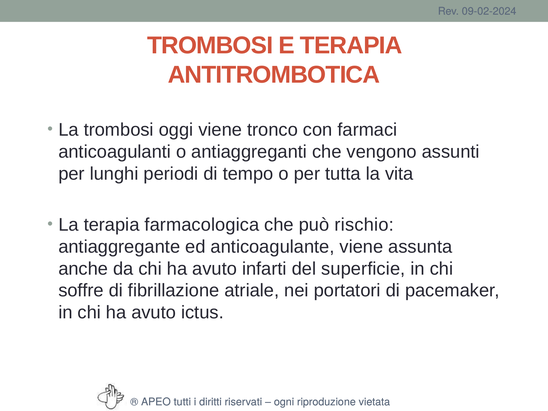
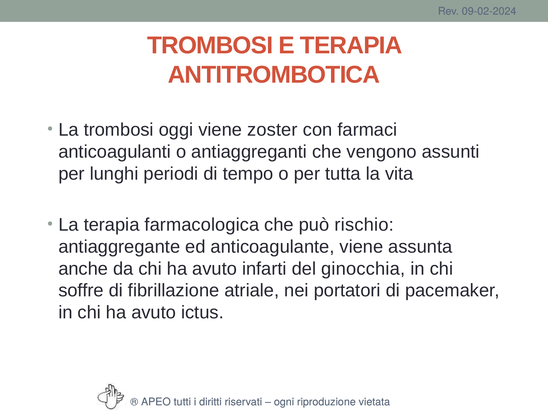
tronco: tronco -> zoster
superficie: superficie -> ginocchia
